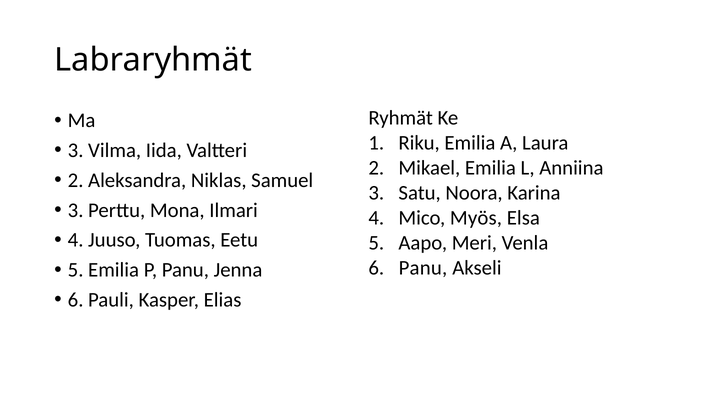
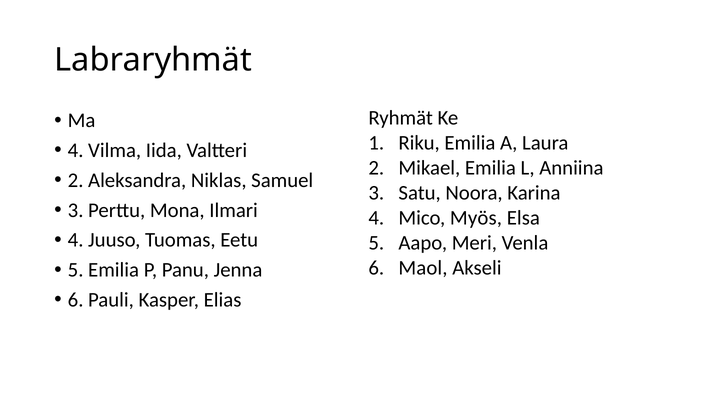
3 at (76, 150): 3 -> 4
6 Panu: Panu -> Maol
